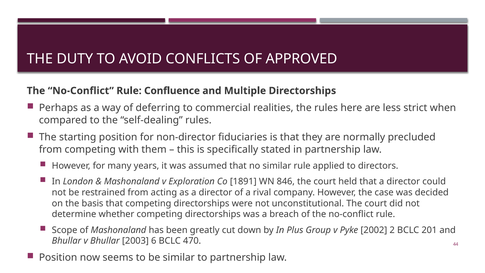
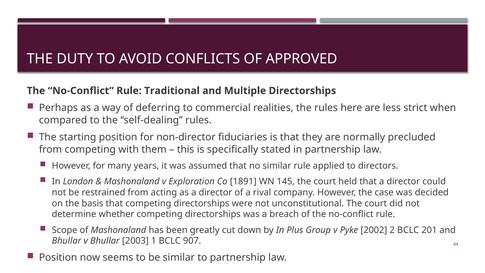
Confluence: Confluence -> Traditional
846: 846 -> 145
6: 6 -> 1
470: 470 -> 907
